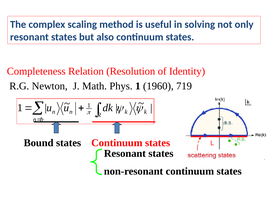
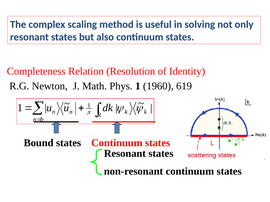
719: 719 -> 619
